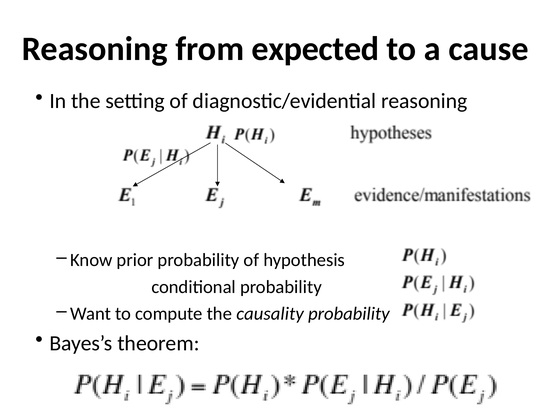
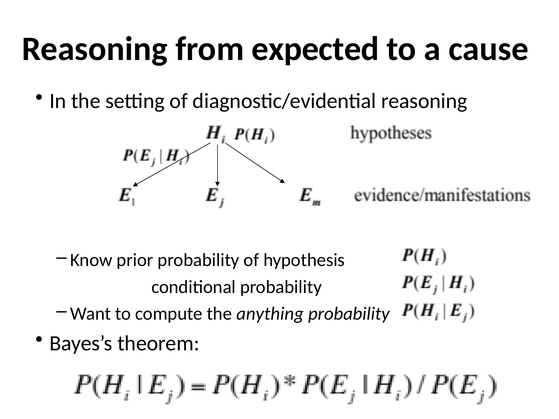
causality: causality -> anything
